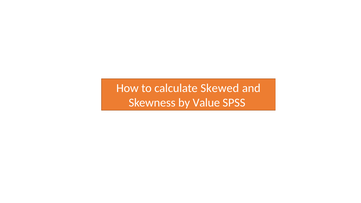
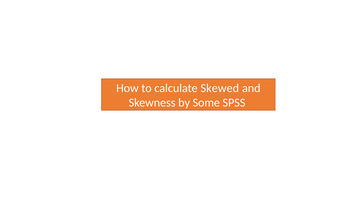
Value: Value -> Some
